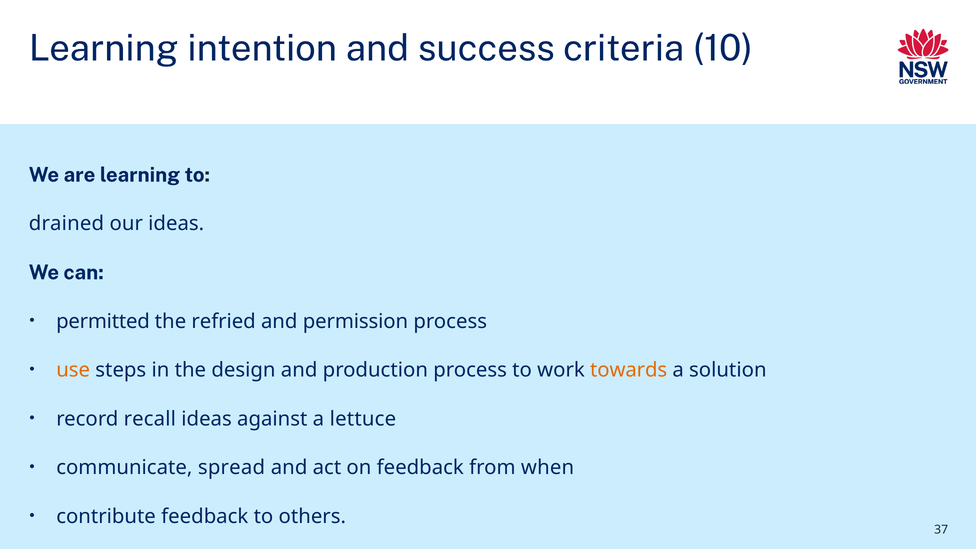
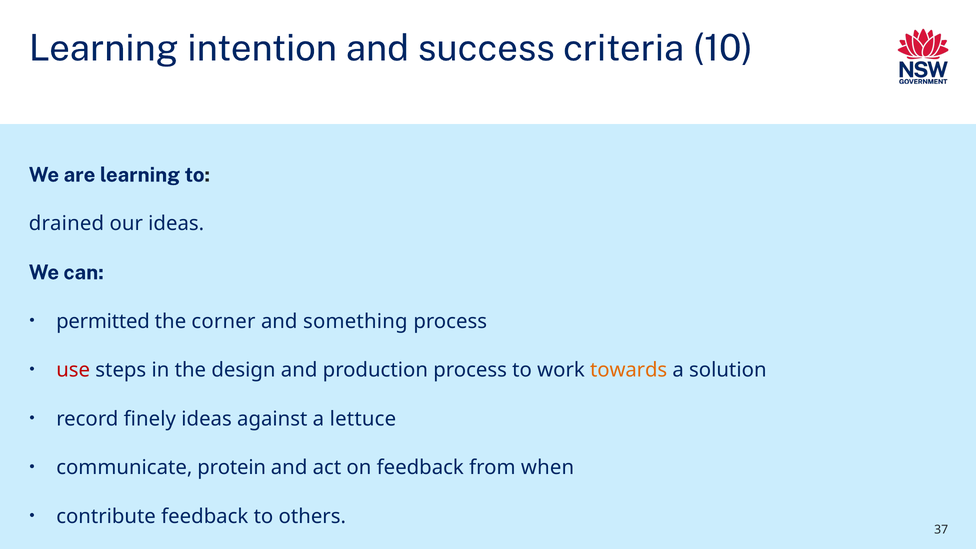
refried: refried -> corner
permission: permission -> something
use colour: orange -> red
recall: recall -> finely
spread: spread -> protein
